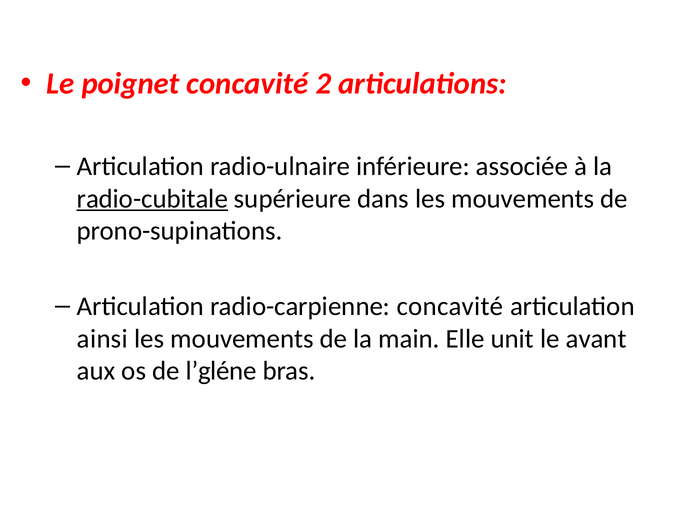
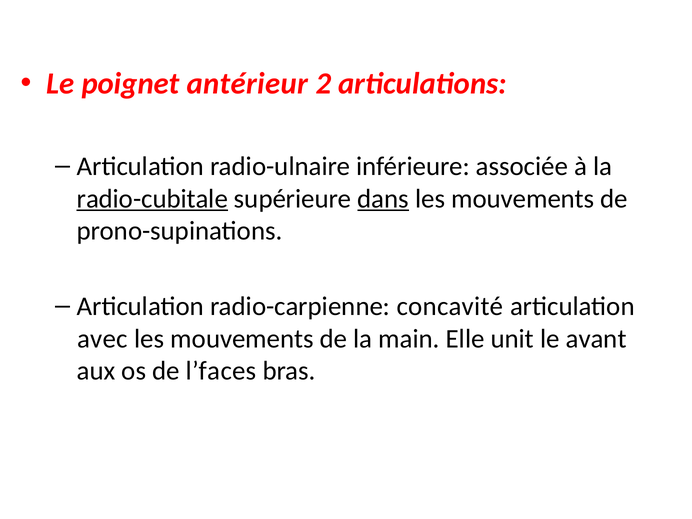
poignet concavité: concavité -> antérieur
dans underline: none -> present
ainsi: ainsi -> avec
l’gléne: l’gléne -> l’faces
